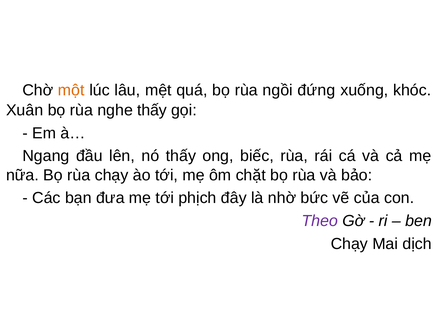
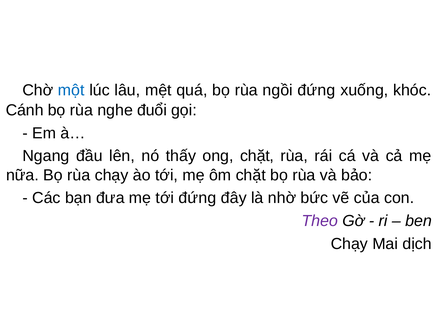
một colour: orange -> blue
Xuân: Xuân -> Cánh
nghe thấy: thấy -> đuổi
ong biếc: biếc -> chặt
tới phịch: phịch -> đứng
